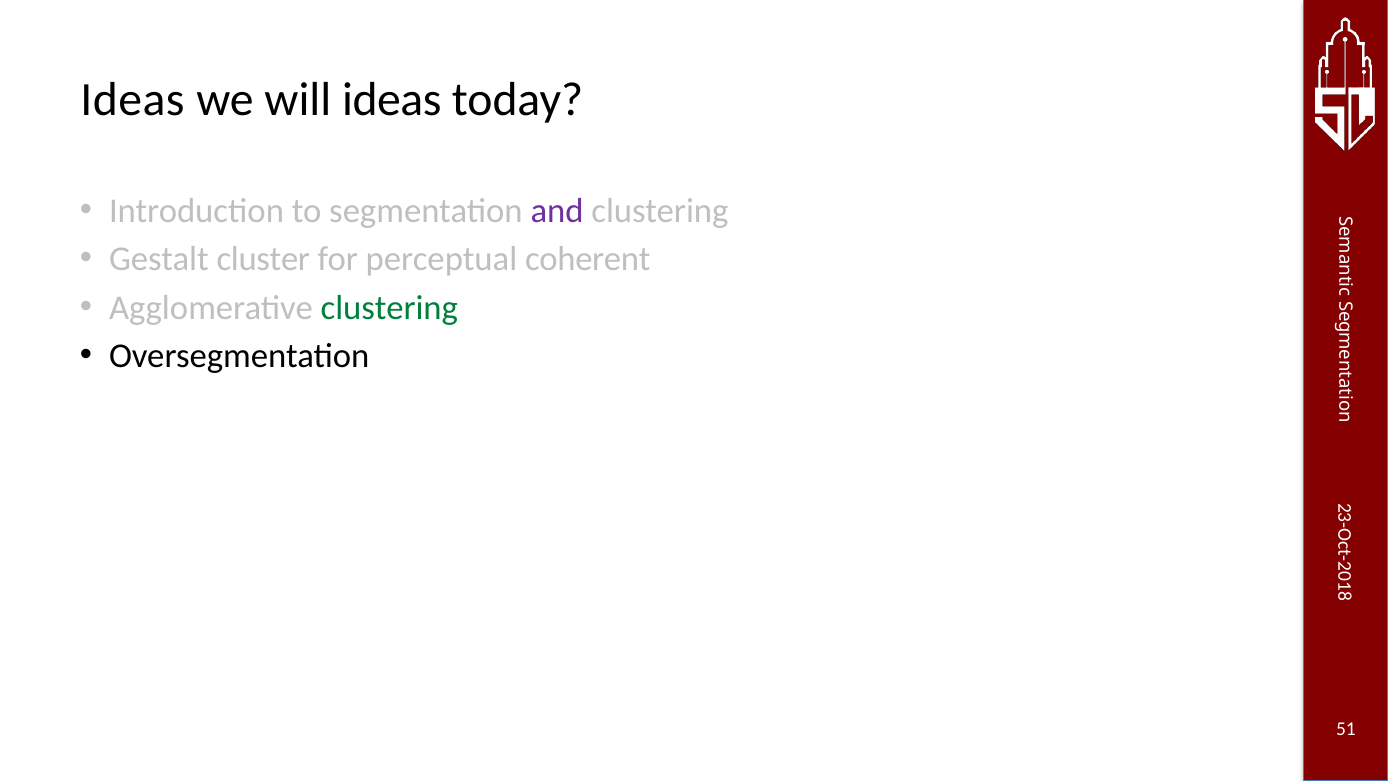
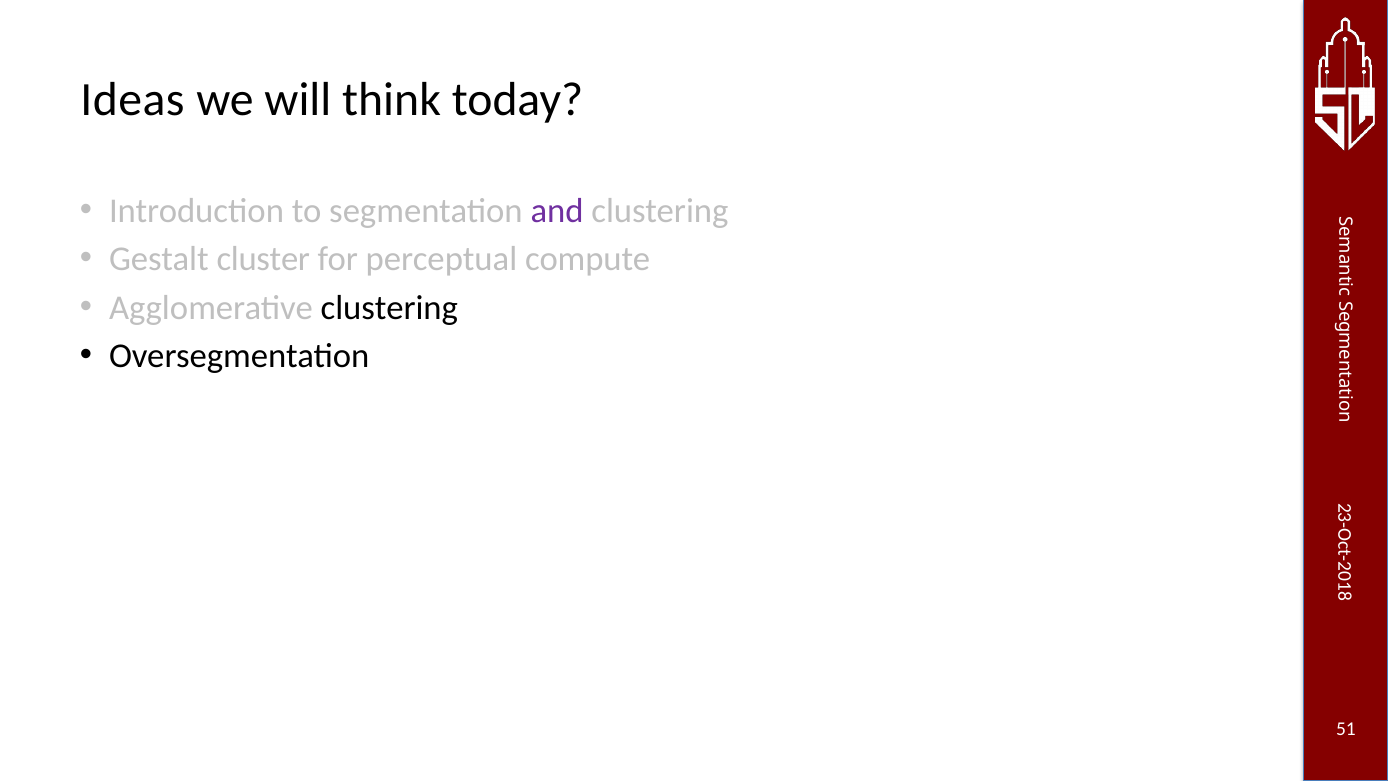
will ideas: ideas -> think
coherent: coherent -> compute
clustering at (389, 308) colour: green -> black
